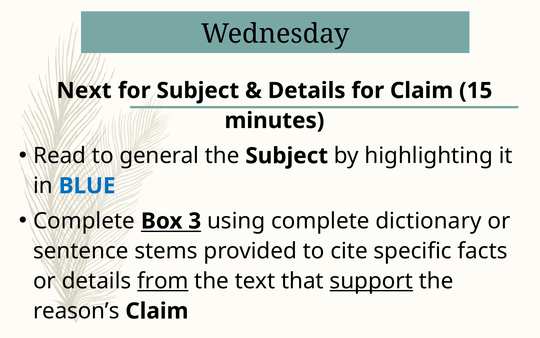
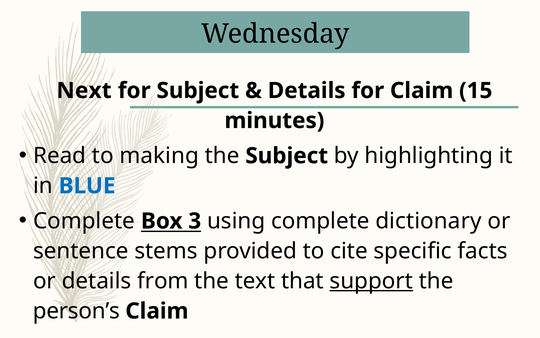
general: general -> making
from underline: present -> none
reason’s: reason’s -> person’s
